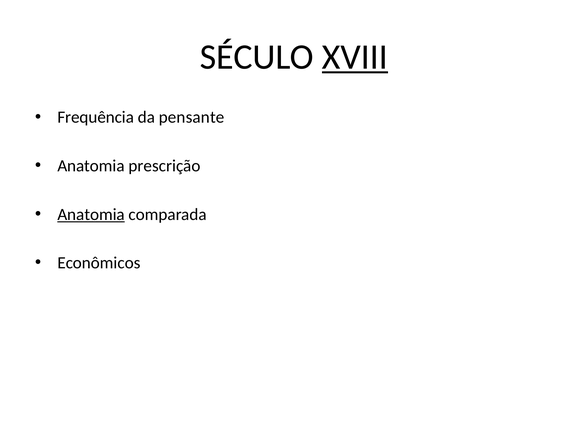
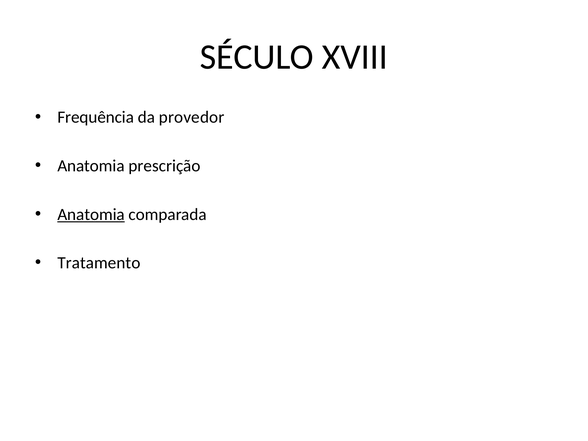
XVIII underline: present -> none
pensante: pensante -> provedor
Econômicos: Econômicos -> Tratamento
